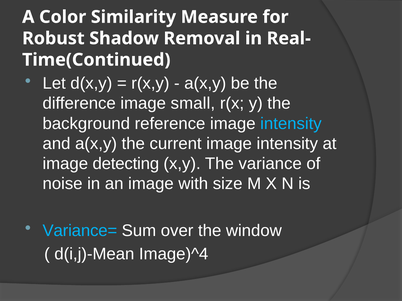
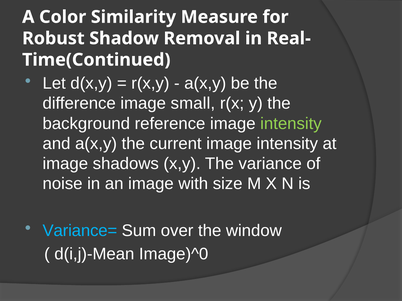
intensity at (291, 124) colour: light blue -> light green
detecting: detecting -> shadows
Image)^4: Image)^4 -> Image)^0
